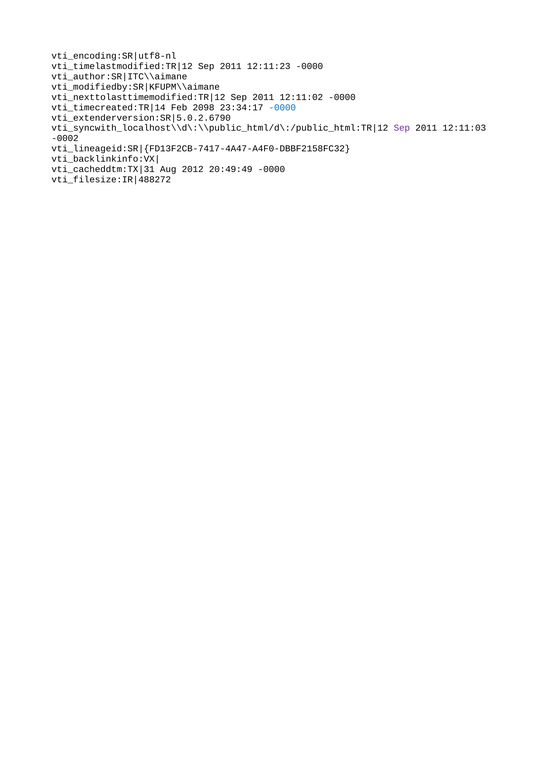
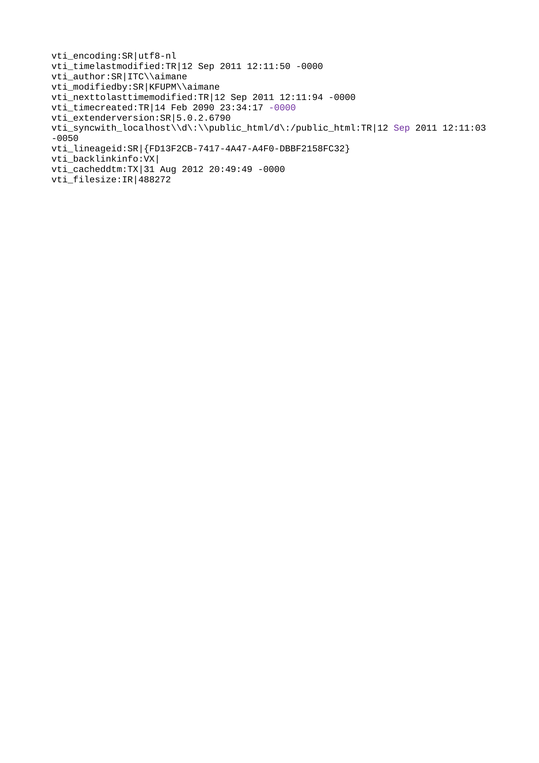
12:11:23: 12:11:23 -> 12:11:50
12:11:02: 12:11:02 -> 12:11:94
2098: 2098 -> 2090
-0000 at (282, 107) colour: blue -> purple
-0002: -0002 -> -0050
